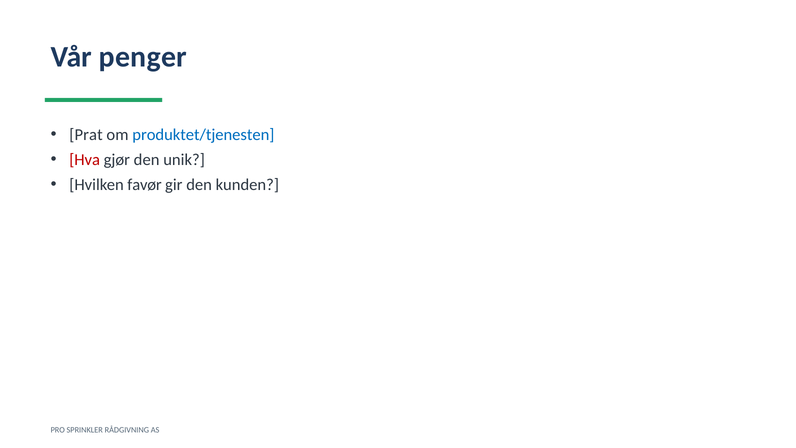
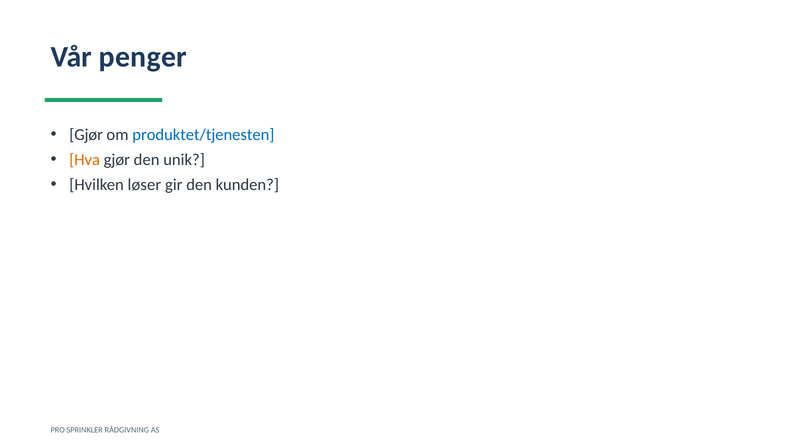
Prat at (86, 135): Prat -> Gjør
Hva colour: red -> orange
favør: favør -> løser
